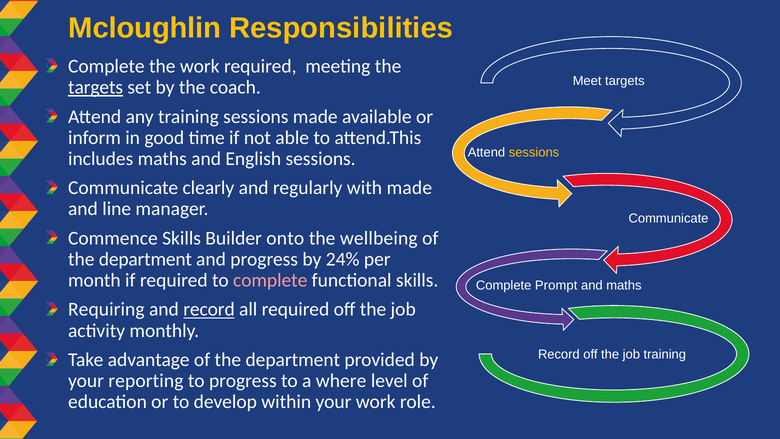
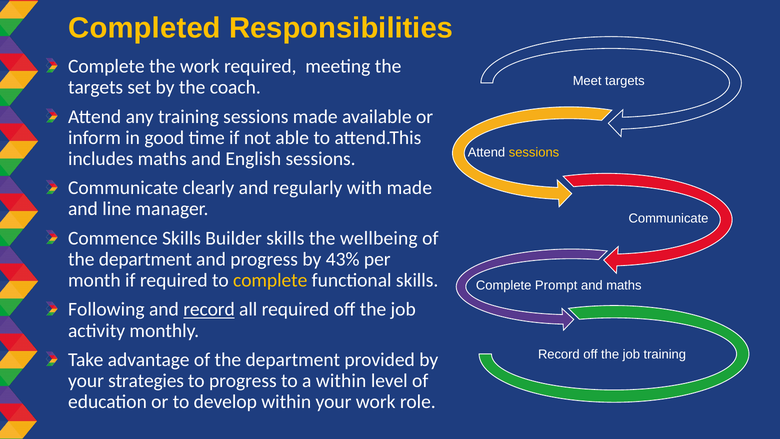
Mcloughlin: Mcloughlin -> Completed
targets at (96, 87) underline: present -> none
Builder onto: onto -> skills
24%: 24% -> 43%
complete at (270, 280) colour: pink -> yellow
Requiring: Requiring -> Following
reporting: reporting -> strategies
a where: where -> within
